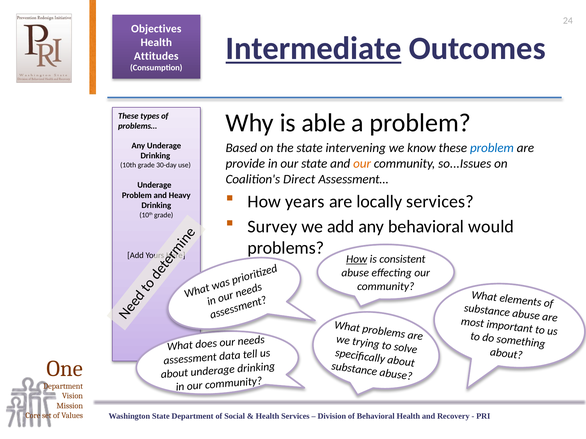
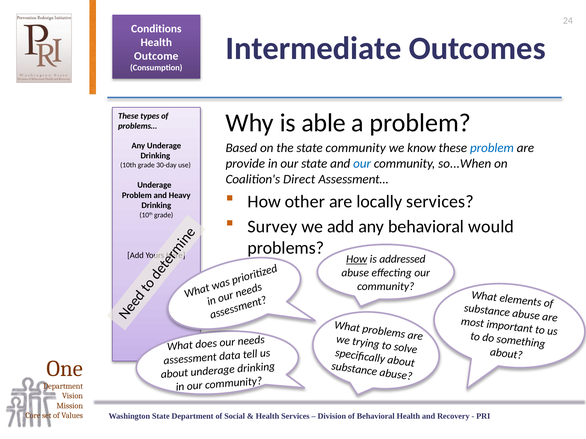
Objectives: Objectives -> Conditions
Intermediate underline: present -> none
Attitudes: Attitudes -> Outcome
state intervening: intervening -> community
our at (362, 164) colour: orange -> blue
so...Issues: so...Issues -> so...When
years: years -> other
consistent: consistent -> addressed
